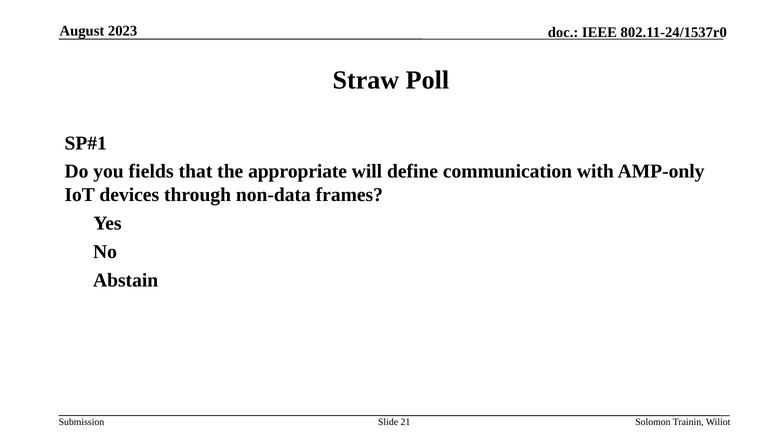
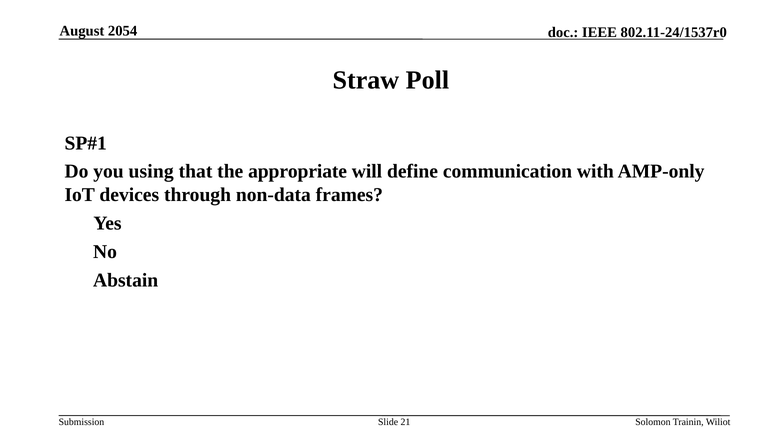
2023: 2023 -> 2054
fields: fields -> using
